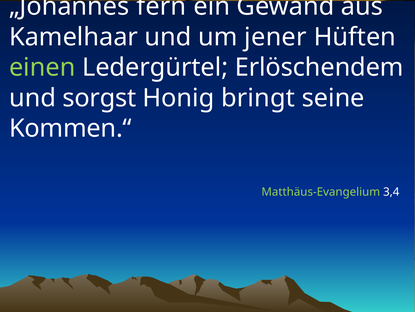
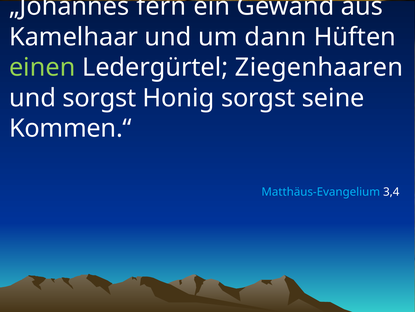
jener: jener -> dann
Erlöschendem: Erlöschendem -> Ziegenhaaren
Honig bringt: bringt -> sorgst
Matthäus-Evangelium colour: light green -> light blue
